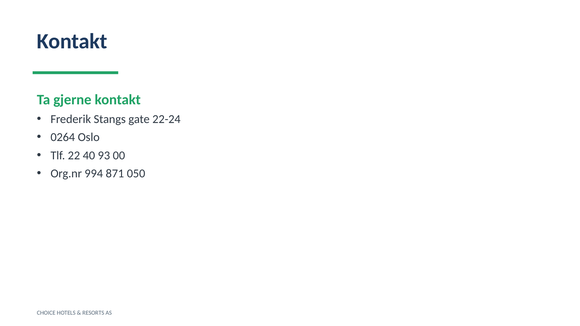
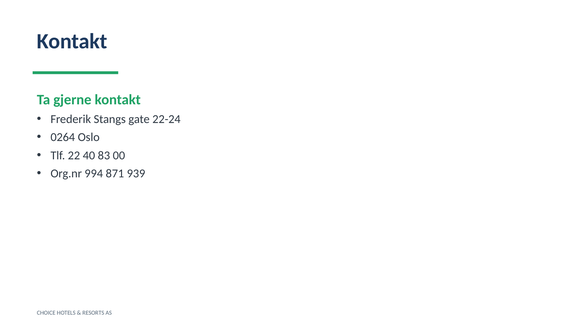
93: 93 -> 83
050: 050 -> 939
